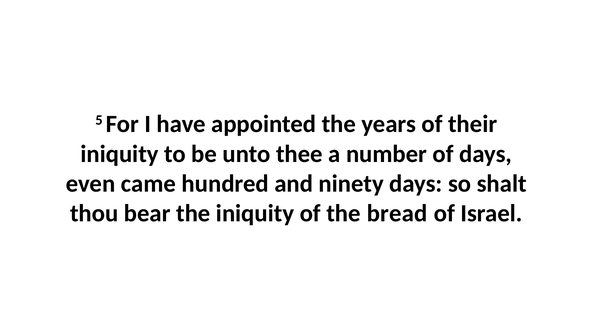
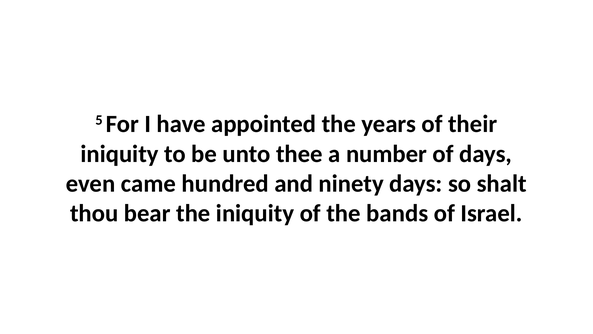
bread: bread -> bands
